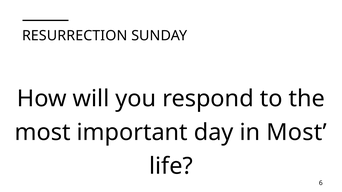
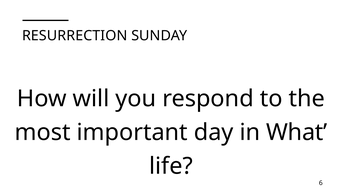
in Most: Most -> What
